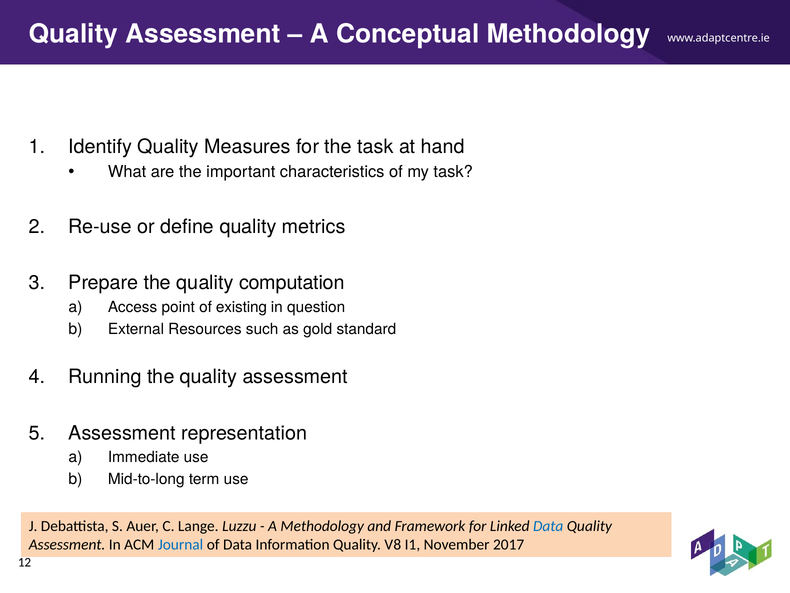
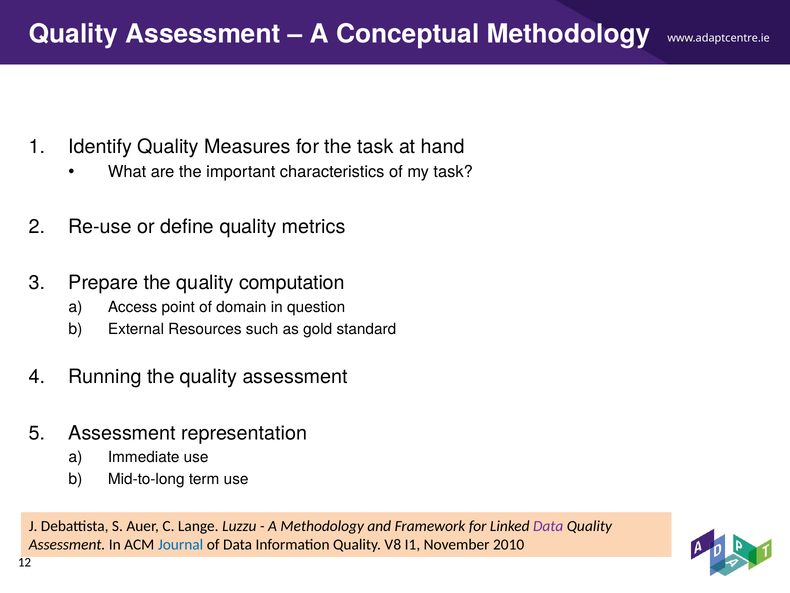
existing: existing -> domain
Data at (548, 526) colour: blue -> purple
2017: 2017 -> 2010
